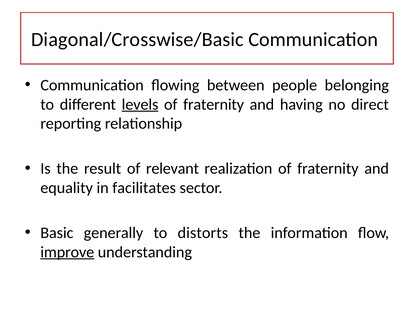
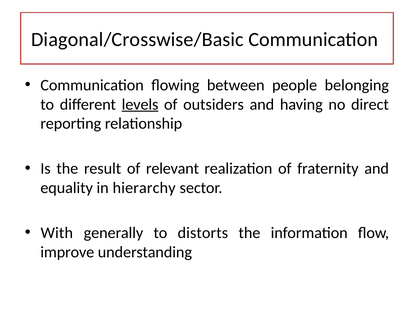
fraternity at (214, 105): fraternity -> outsiders
facilitates: facilitates -> hierarchy
Basic: Basic -> With
improve underline: present -> none
